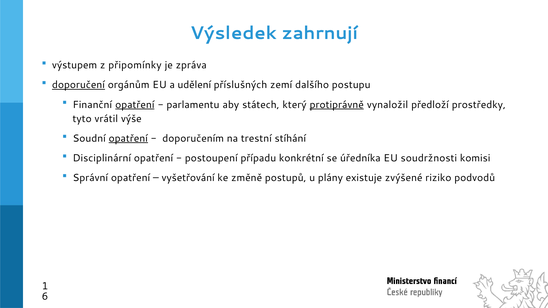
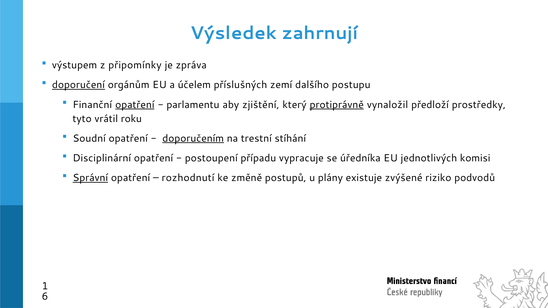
udělení: udělení -> účelem
státech: státech -> zjištění
výše: výše -> roku
opatření at (128, 138) underline: present -> none
doporučením underline: none -> present
konkrétní: konkrétní -> vypracuje
soudržnosti: soudržnosti -> jednotlivých
Správní underline: none -> present
vyšetřování: vyšetřování -> rozhodnutí
